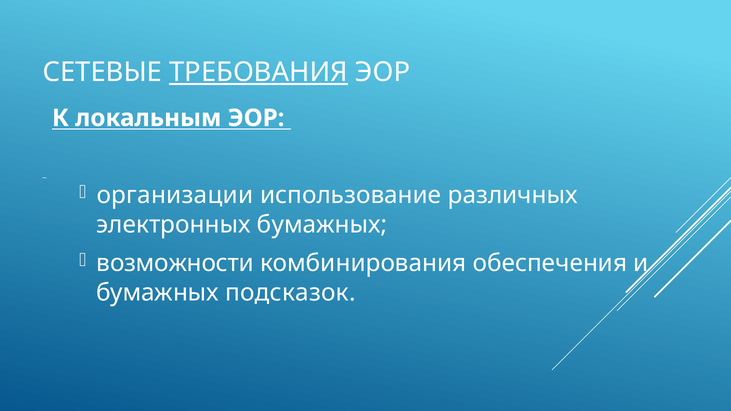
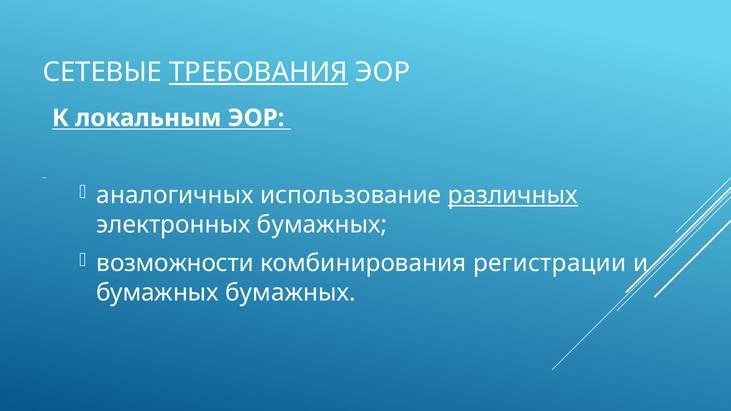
организации: организации -> аналогичных
различных underline: none -> present
обеспечения: обеспечения -> регистрации
бумажных подсказок: подсказок -> бумажных
